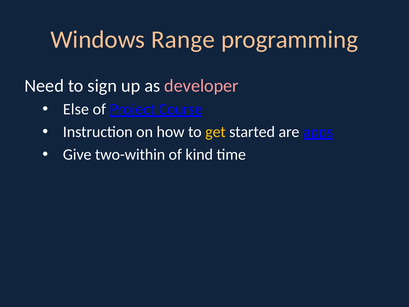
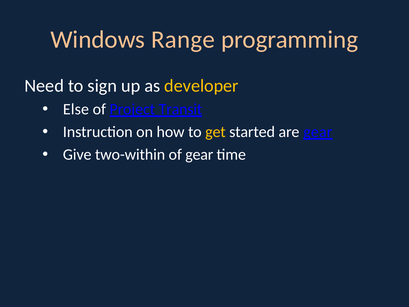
developer colour: pink -> yellow
Course: Course -> Transit
are apps: apps -> gear
of kind: kind -> gear
